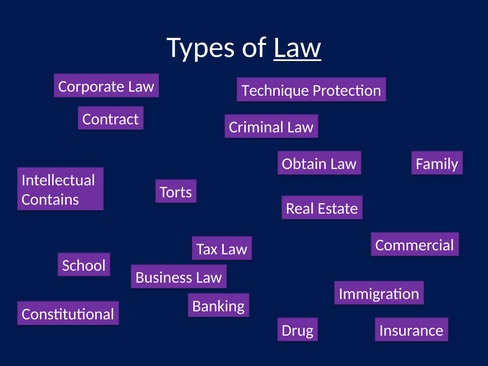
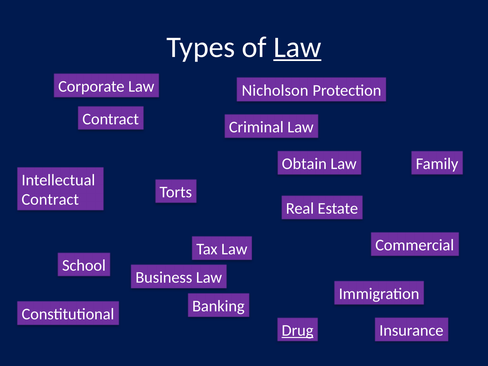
Technique: Technique -> Nicholson
Contains at (50, 200): Contains -> Contract
Drug underline: none -> present
